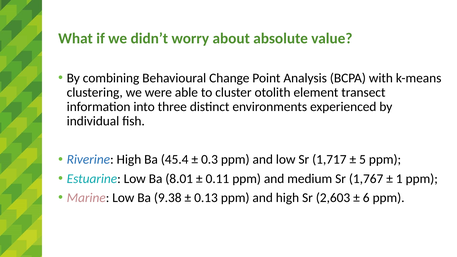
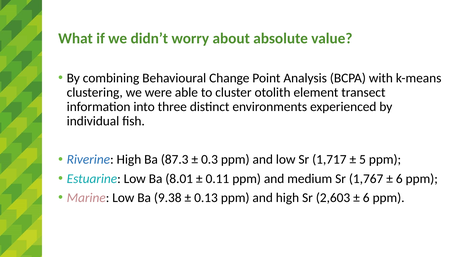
45.4: 45.4 -> 87.3
1 at (399, 179): 1 -> 6
